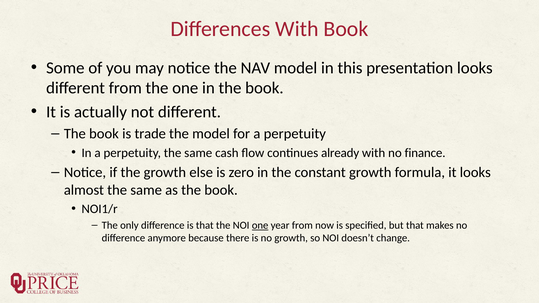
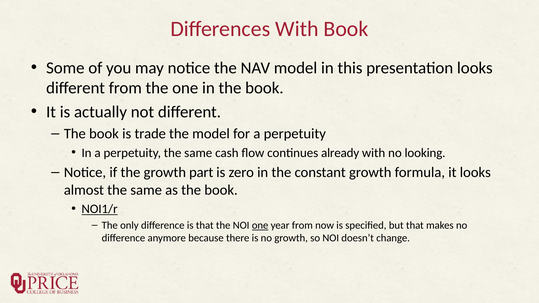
finance: finance -> looking
else: else -> part
NOI1/r underline: none -> present
